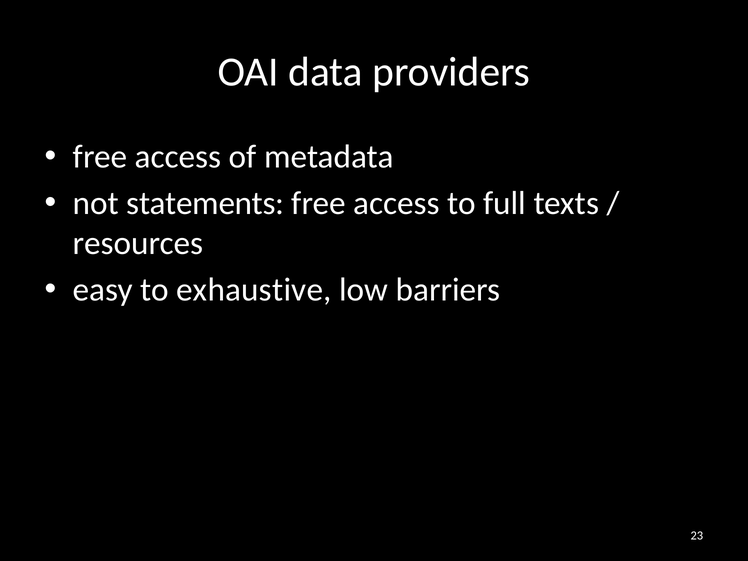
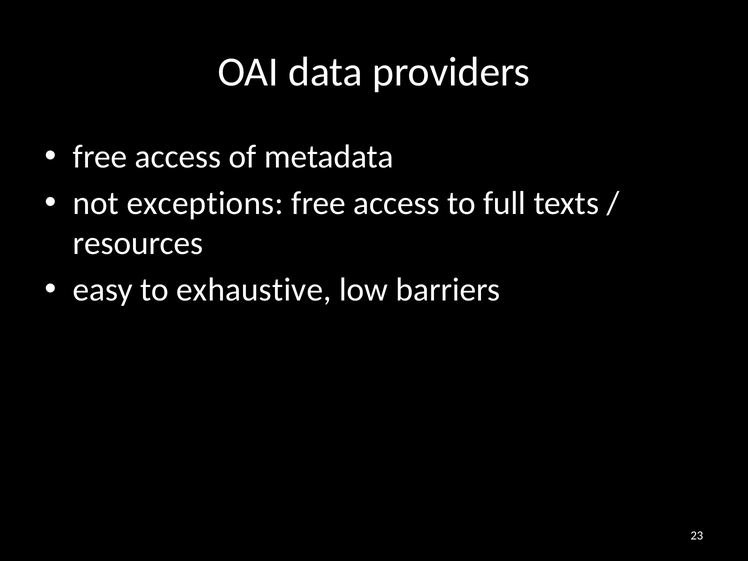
statements: statements -> exceptions
